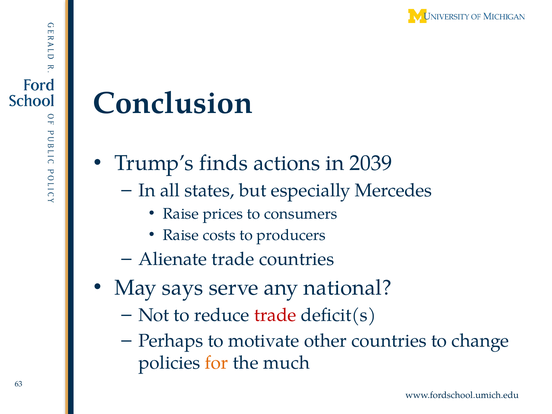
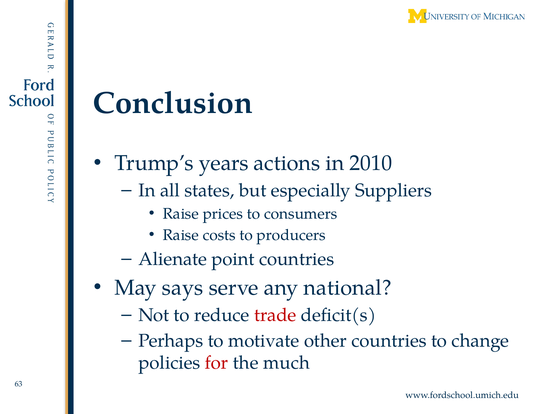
finds: finds -> years
2039: 2039 -> 2010
Mercedes: Mercedes -> Suppliers
Alienate trade: trade -> point
for colour: orange -> red
